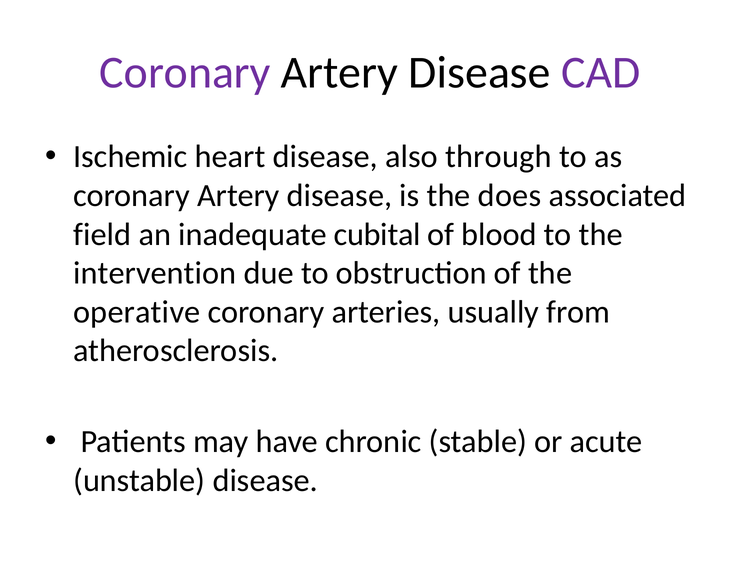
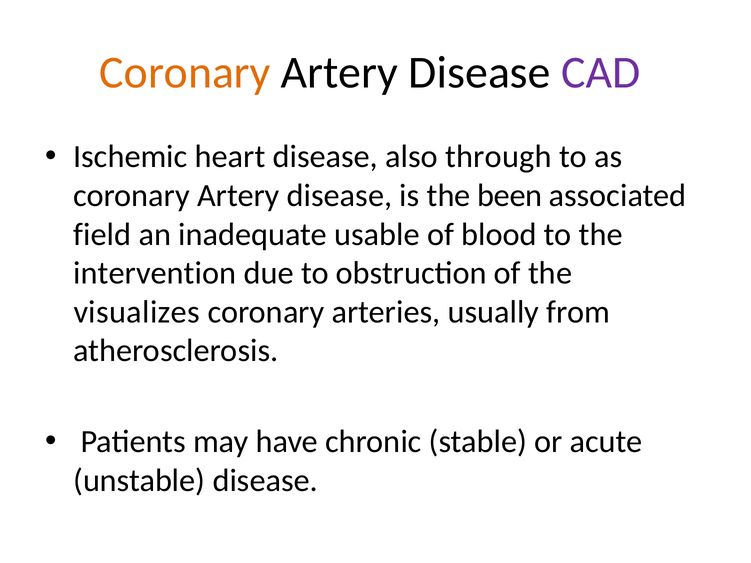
Coronary at (185, 73) colour: purple -> orange
does: does -> been
cubital: cubital -> usable
operative: operative -> visualizes
